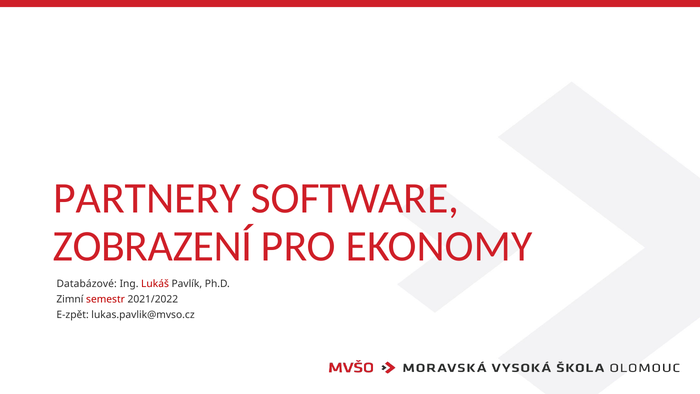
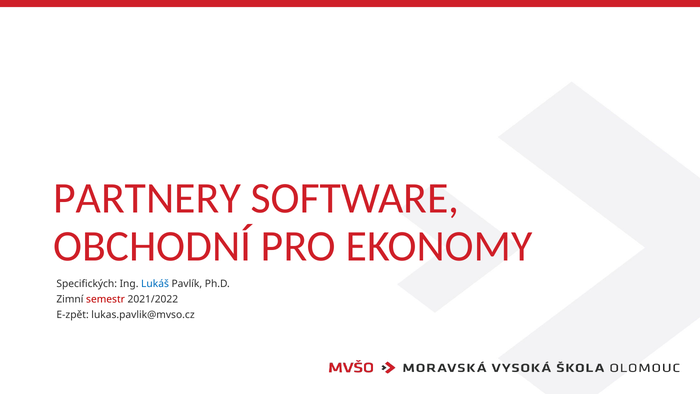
ZOBRAZENÍ: ZOBRAZENÍ -> OBCHODNÍ
Databázové: Databázové -> Specifických
Lukáš colour: red -> blue
